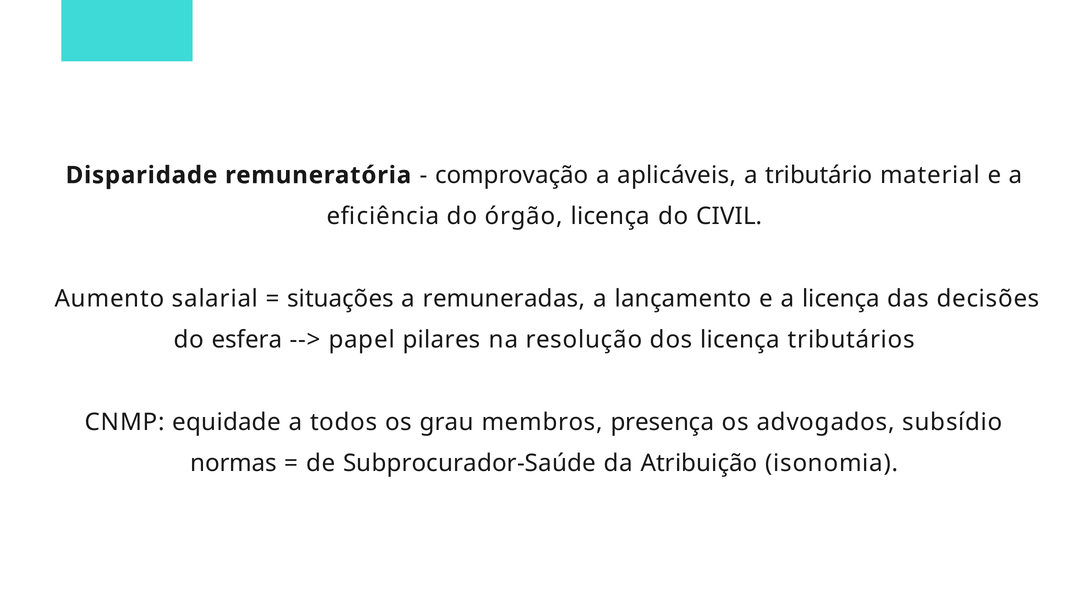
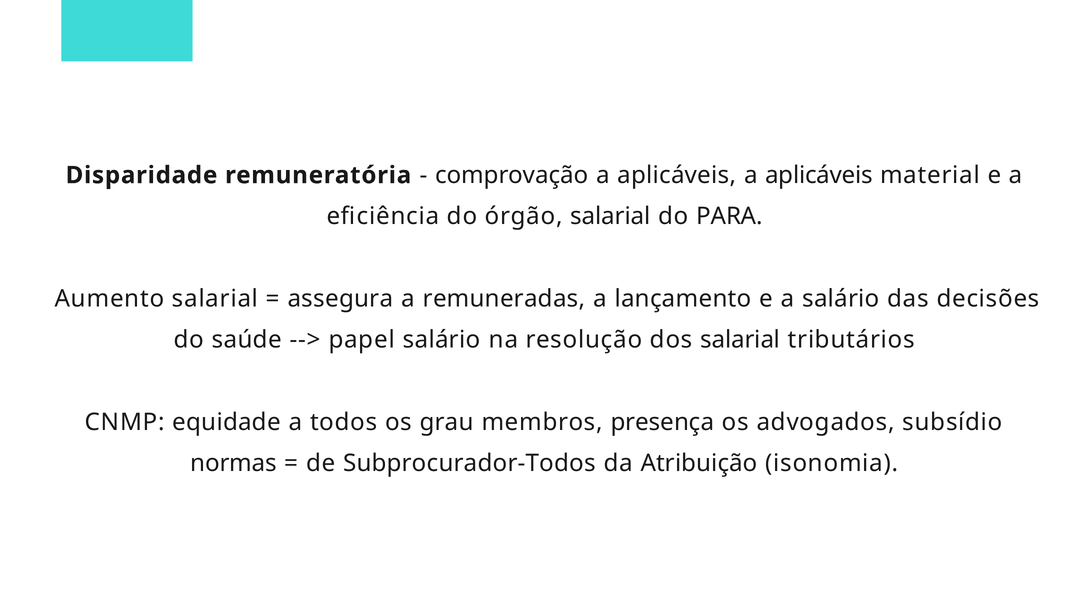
tributário at (819, 175): tributário -> aplicáveis
órgão licença: licença -> salarial
CIVIL: CIVIL -> PARA
situações: situações -> assegura
a licença: licença -> salário
esfera: esfera -> saúde
papel pilares: pilares -> salário
dos licença: licença -> salarial
Subprocurador-Saúde: Subprocurador-Saúde -> Subprocurador-Todos
